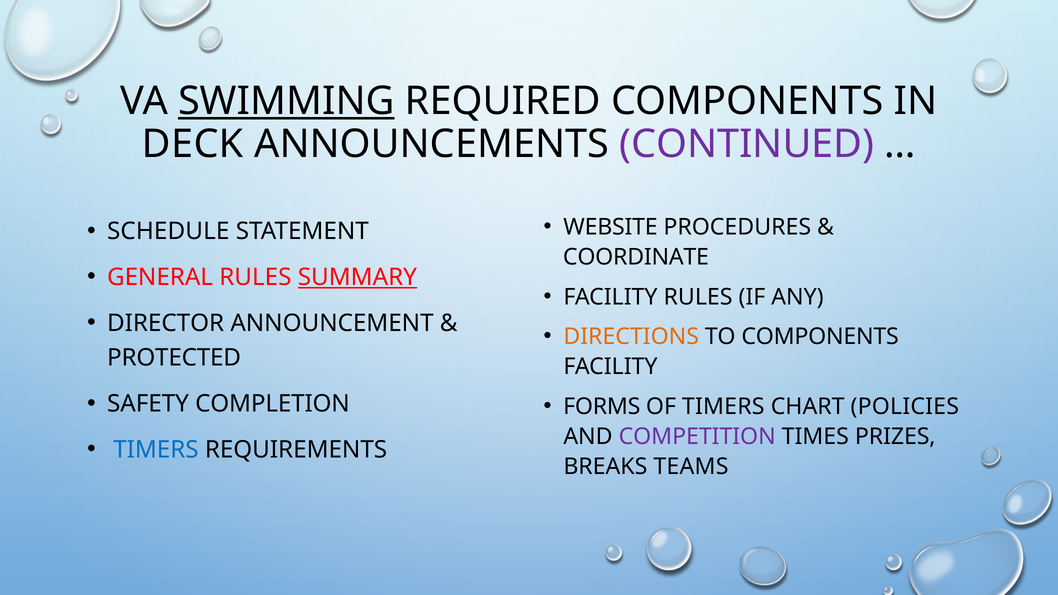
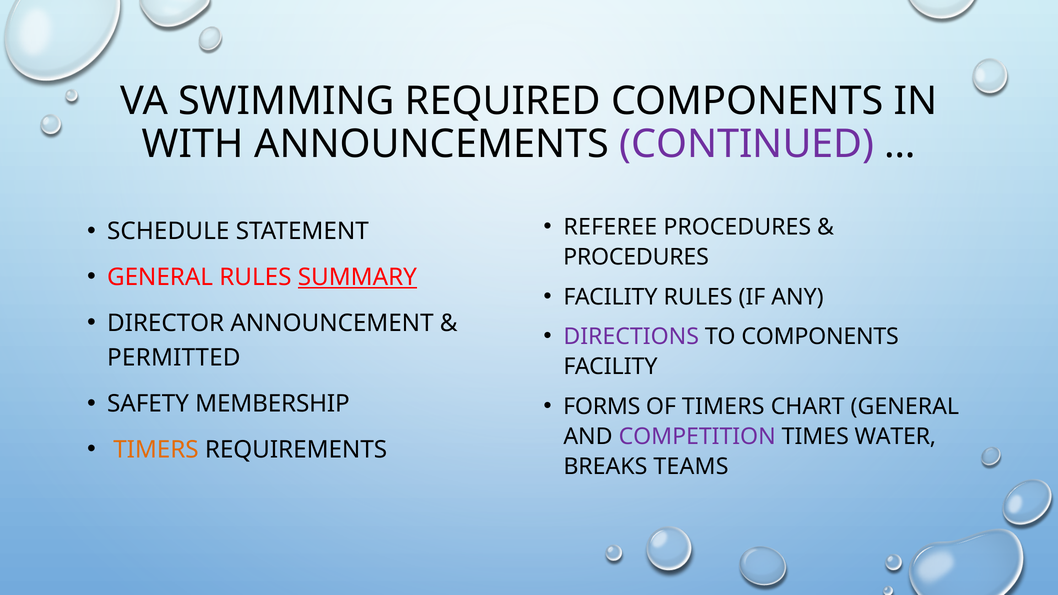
SWIMMING underline: present -> none
DECK: DECK -> WITH
WEBSITE: WEBSITE -> REFEREE
COORDINATE at (636, 257): COORDINATE -> PROCEDURES
DIRECTIONS colour: orange -> purple
PROTECTED: PROTECTED -> PERMITTED
COMPLETION: COMPLETION -> MEMBERSHIP
CHART POLICIES: POLICIES -> GENERAL
PRIZES: PRIZES -> WATER
TIMERS at (156, 450) colour: blue -> orange
